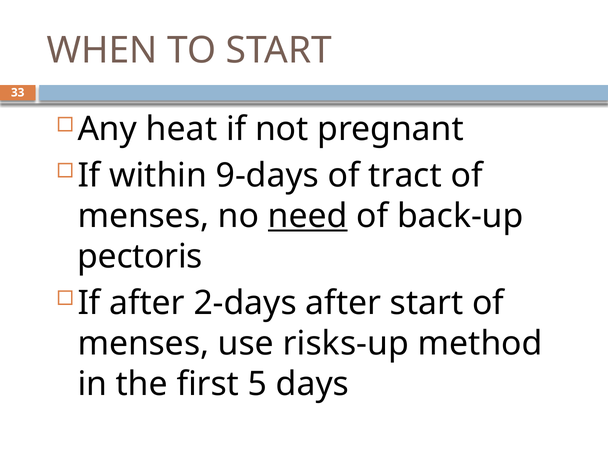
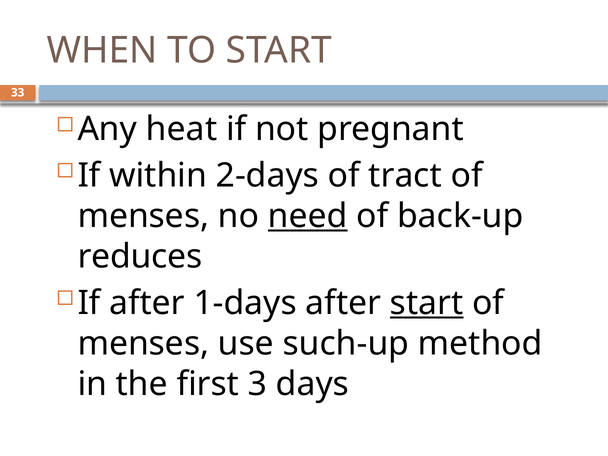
9-days: 9-days -> 2-days
pectoris: pectoris -> reduces
2-days: 2-days -> 1-days
start at (427, 303) underline: none -> present
risks-up: risks-up -> such-up
5: 5 -> 3
